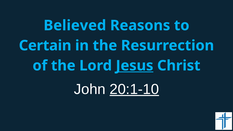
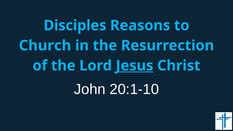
Believed: Believed -> Disciples
Certain: Certain -> Church
20:1-10 underline: present -> none
